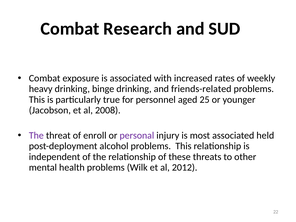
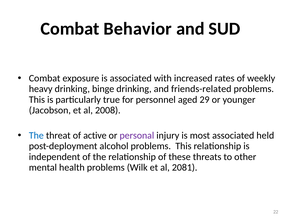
Research: Research -> Behavior
25: 25 -> 29
The at (36, 135) colour: purple -> blue
enroll: enroll -> active
2012: 2012 -> 2081
